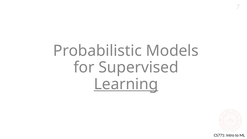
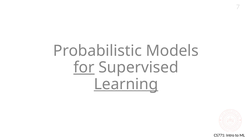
for underline: none -> present
